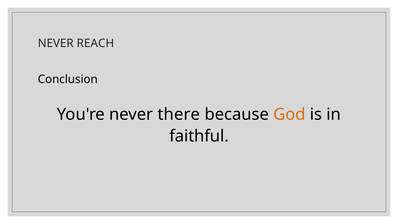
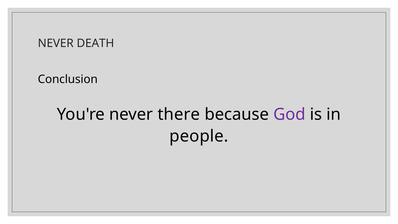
REACH: REACH -> DEATH
God colour: orange -> purple
faithful: faithful -> people
